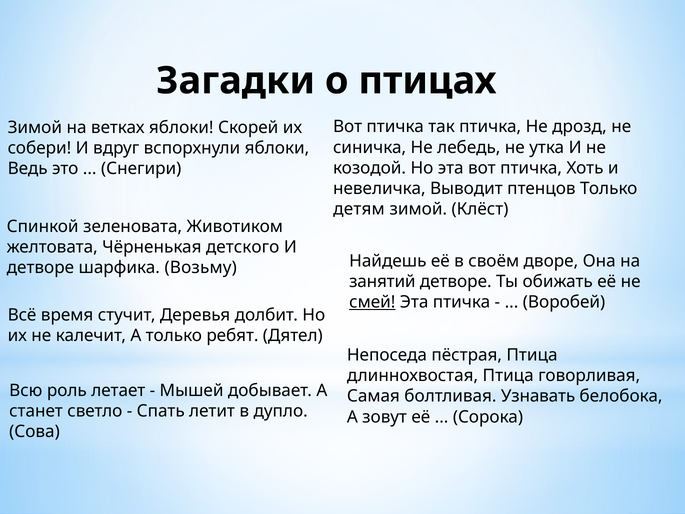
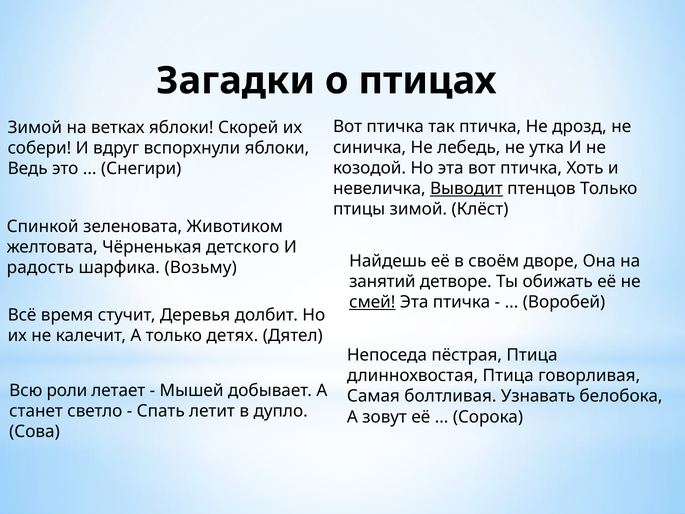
Выводит underline: none -> present
детям: детям -> птицы
детворе at (40, 267): детворе -> радость
ребят: ребят -> детях
роль: роль -> роли
